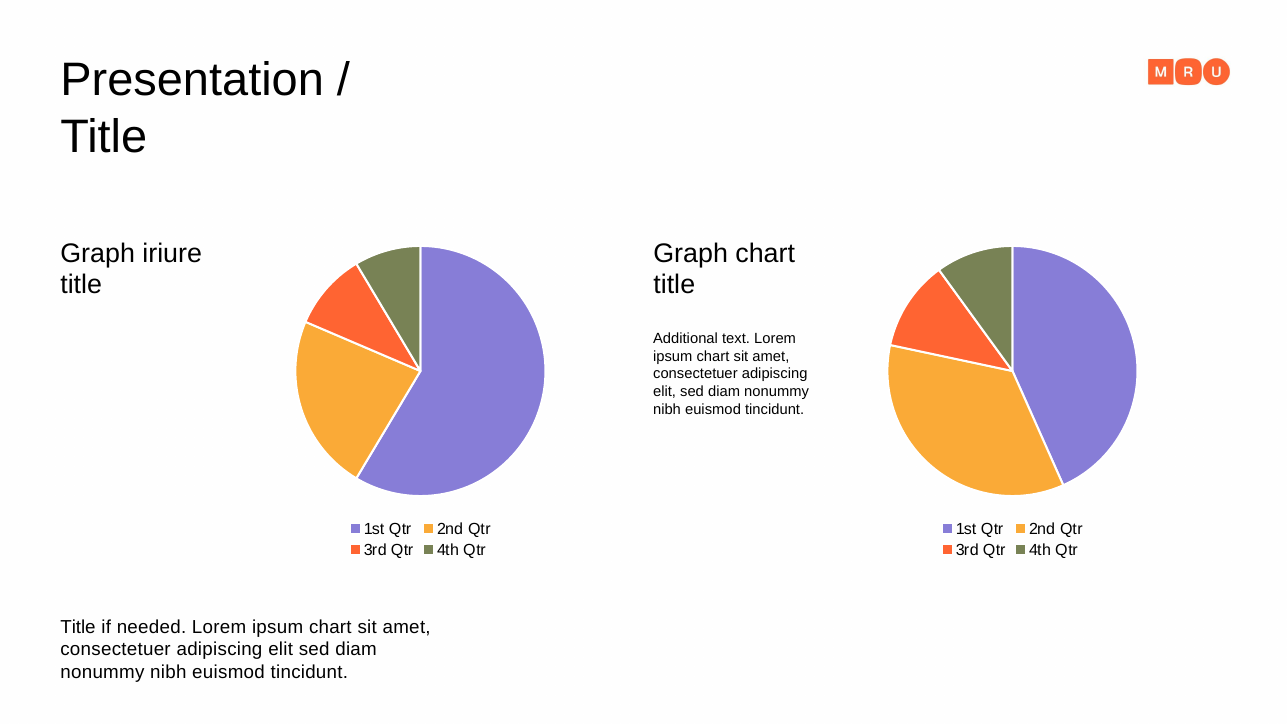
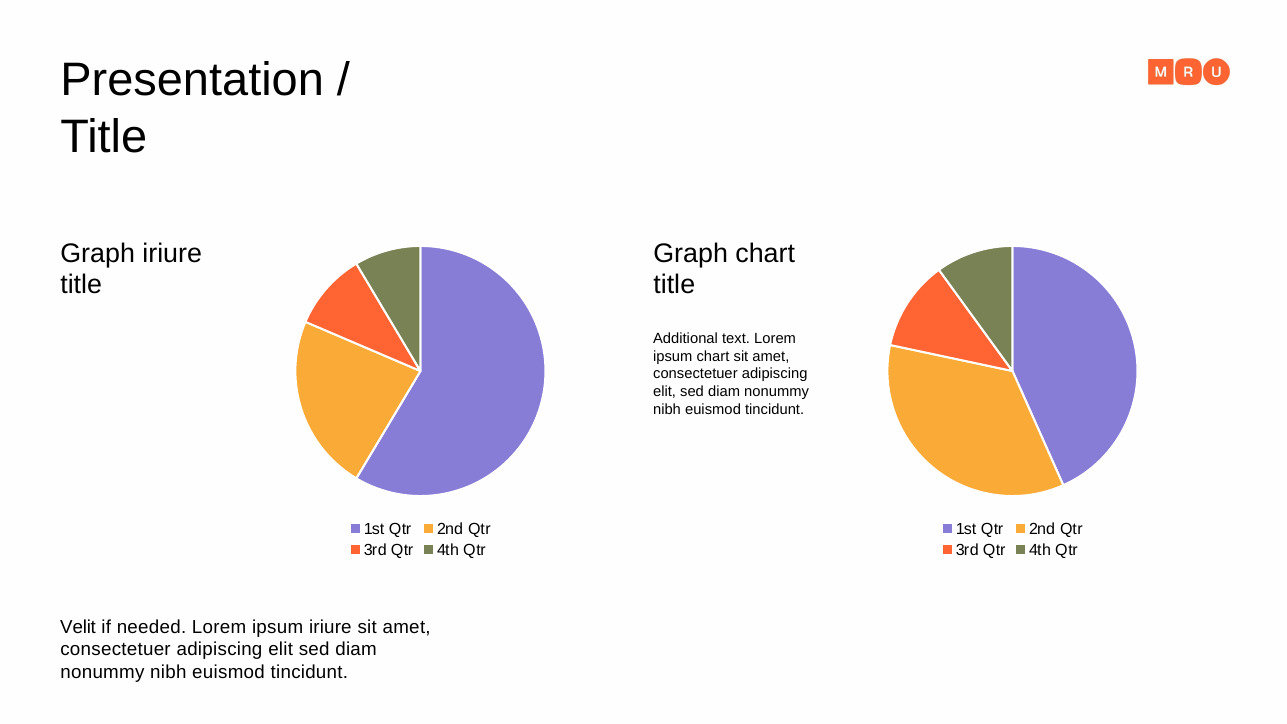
Title at (78, 627): Title -> Velit
needed Lorem ipsum chart: chart -> iriure
